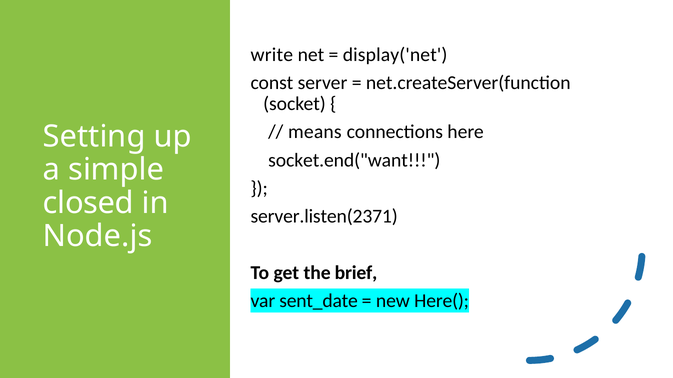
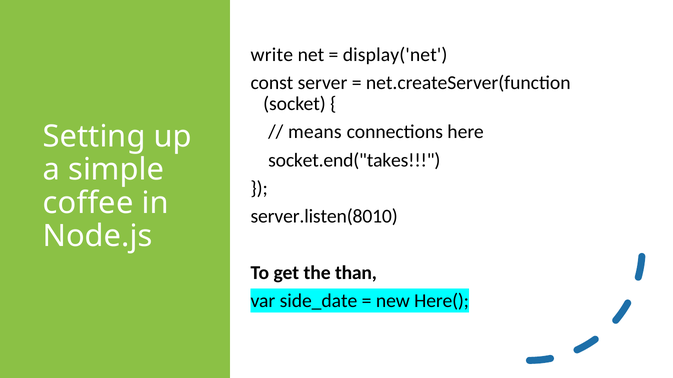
socket.end("want: socket.end("want -> socket.end("takes
closed: closed -> coffee
server.listen(2371: server.listen(2371 -> server.listen(8010
brief: brief -> than
sent_date: sent_date -> side_date
